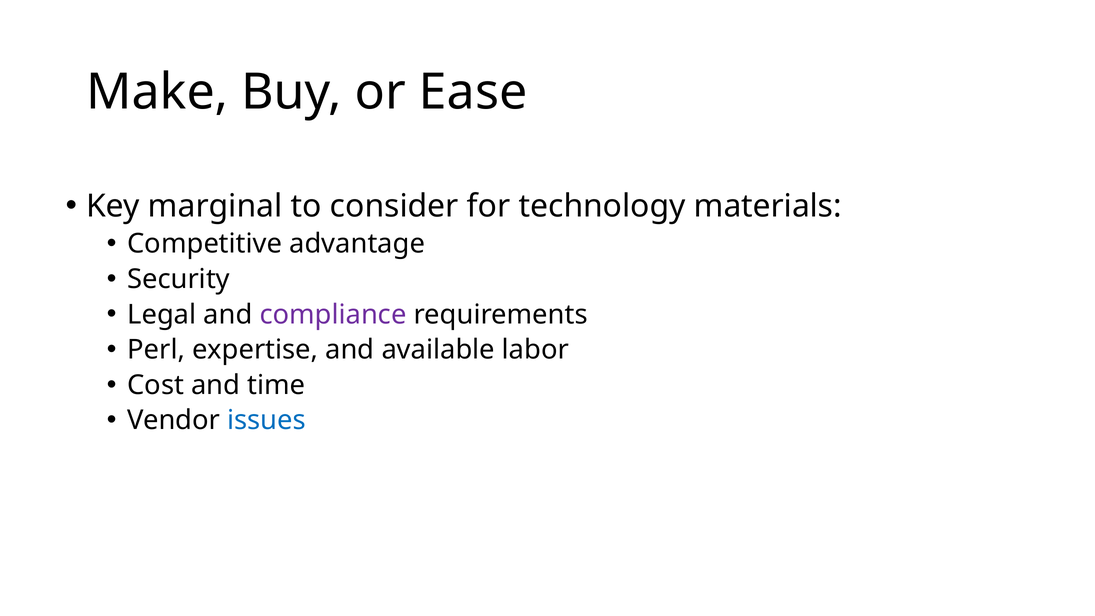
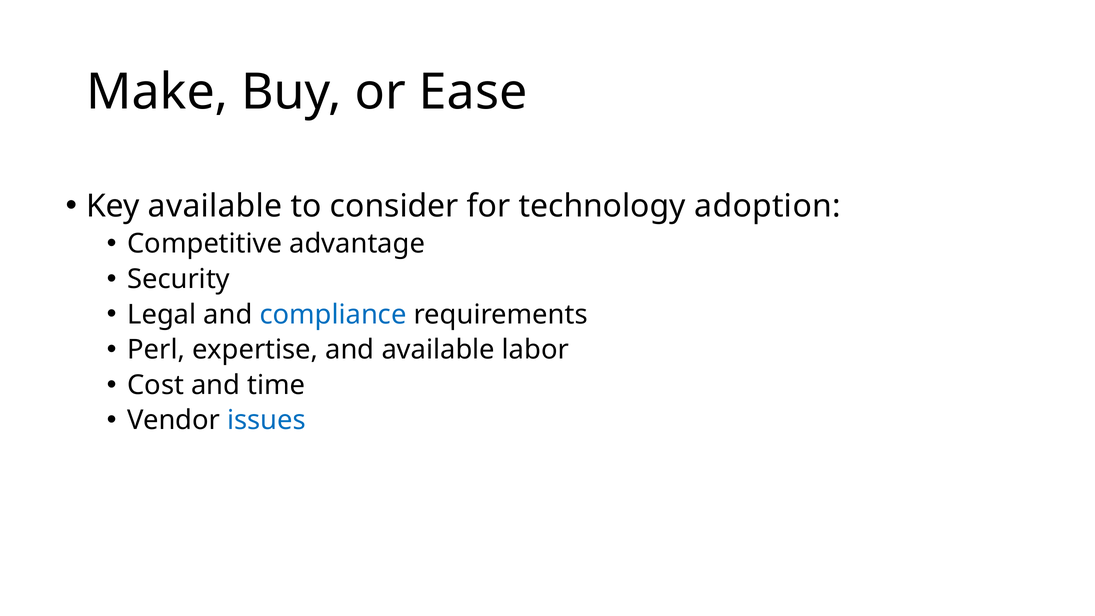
Key marginal: marginal -> available
materials: materials -> adoption
compliance colour: purple -> blue
